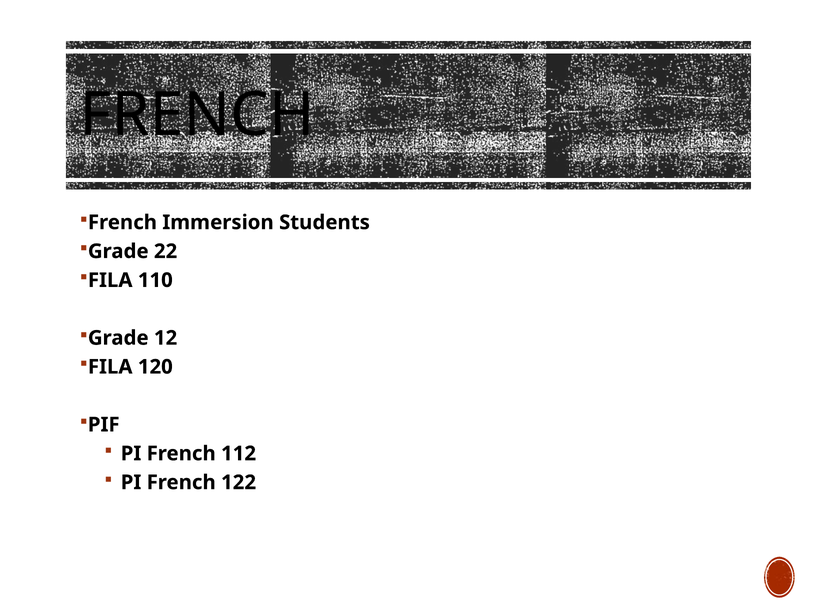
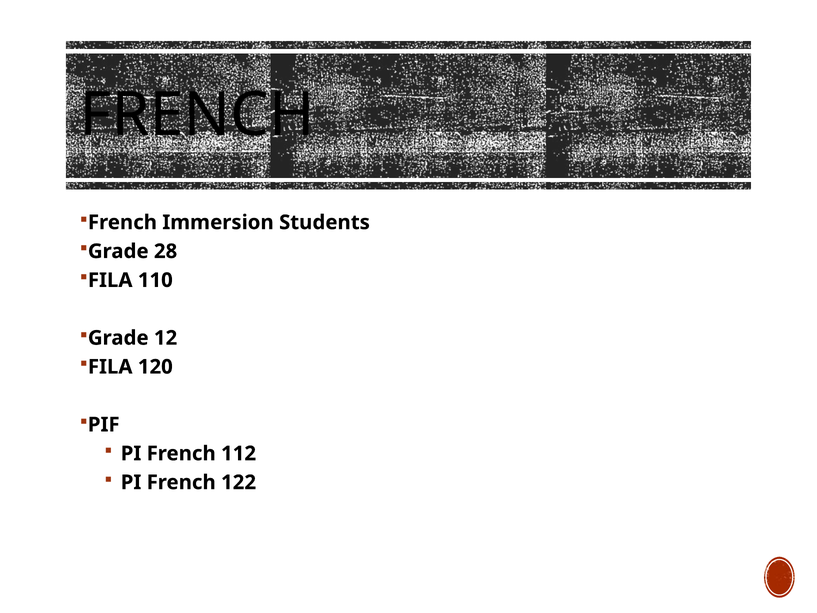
22: 22 -> 28
